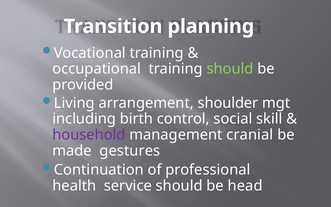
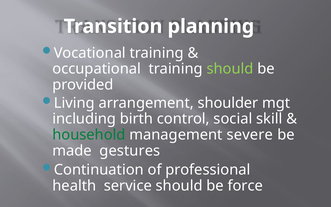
household colour: purple -> green
cranial: cranial -> severe
head: head -> force
